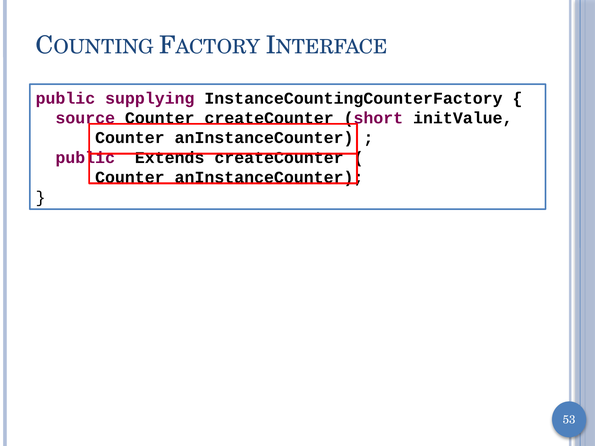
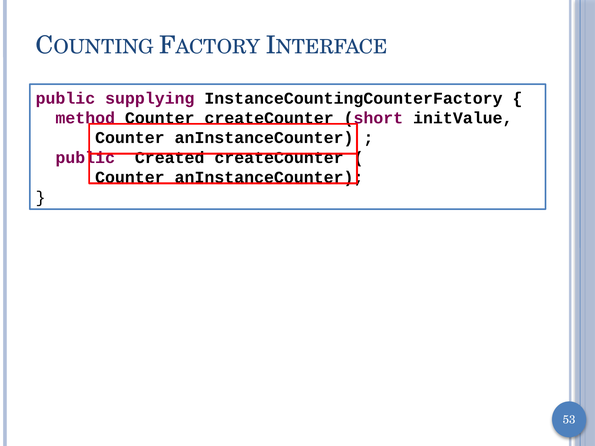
source: source -> method
Extends: Extends -> Created
